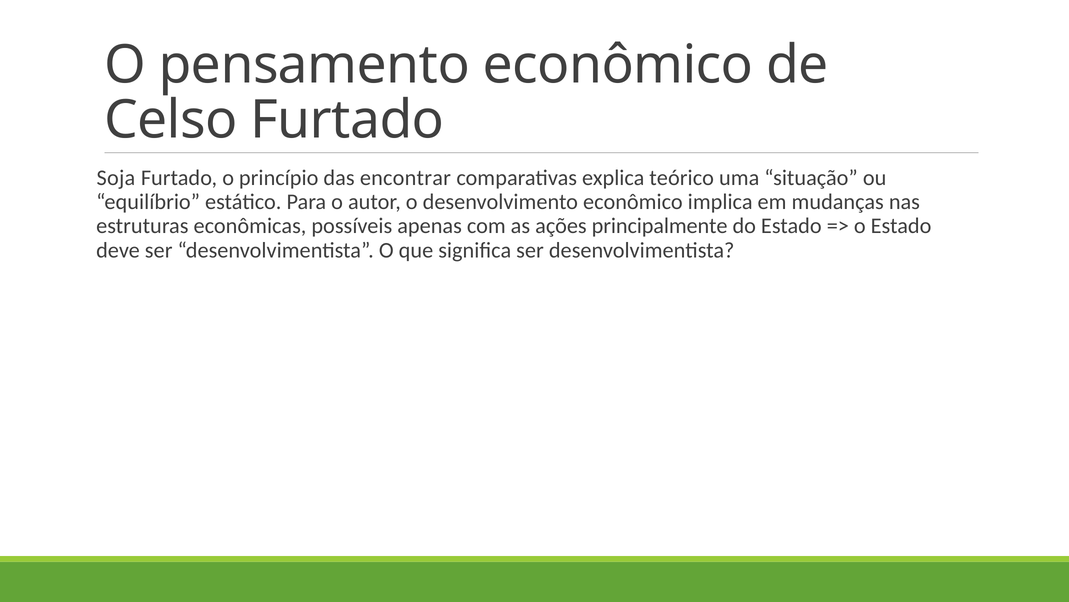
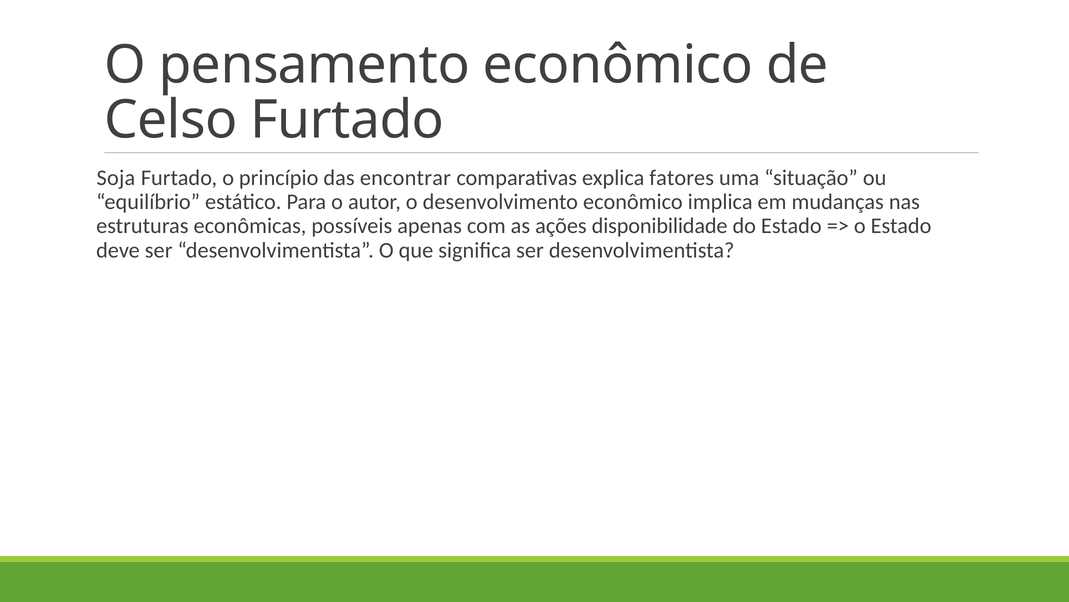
teórico: teórico -> fatores
principalmente: principalmente -> disponibilidade
